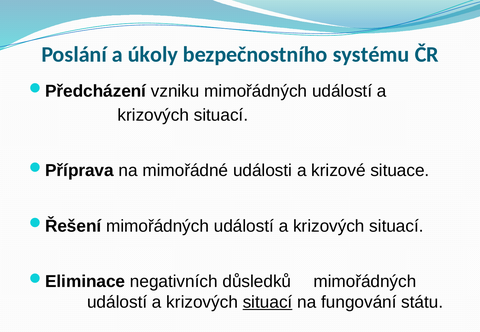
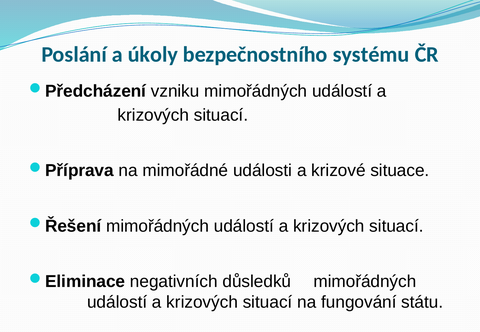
situací at (268, 302) underline: present -> none
